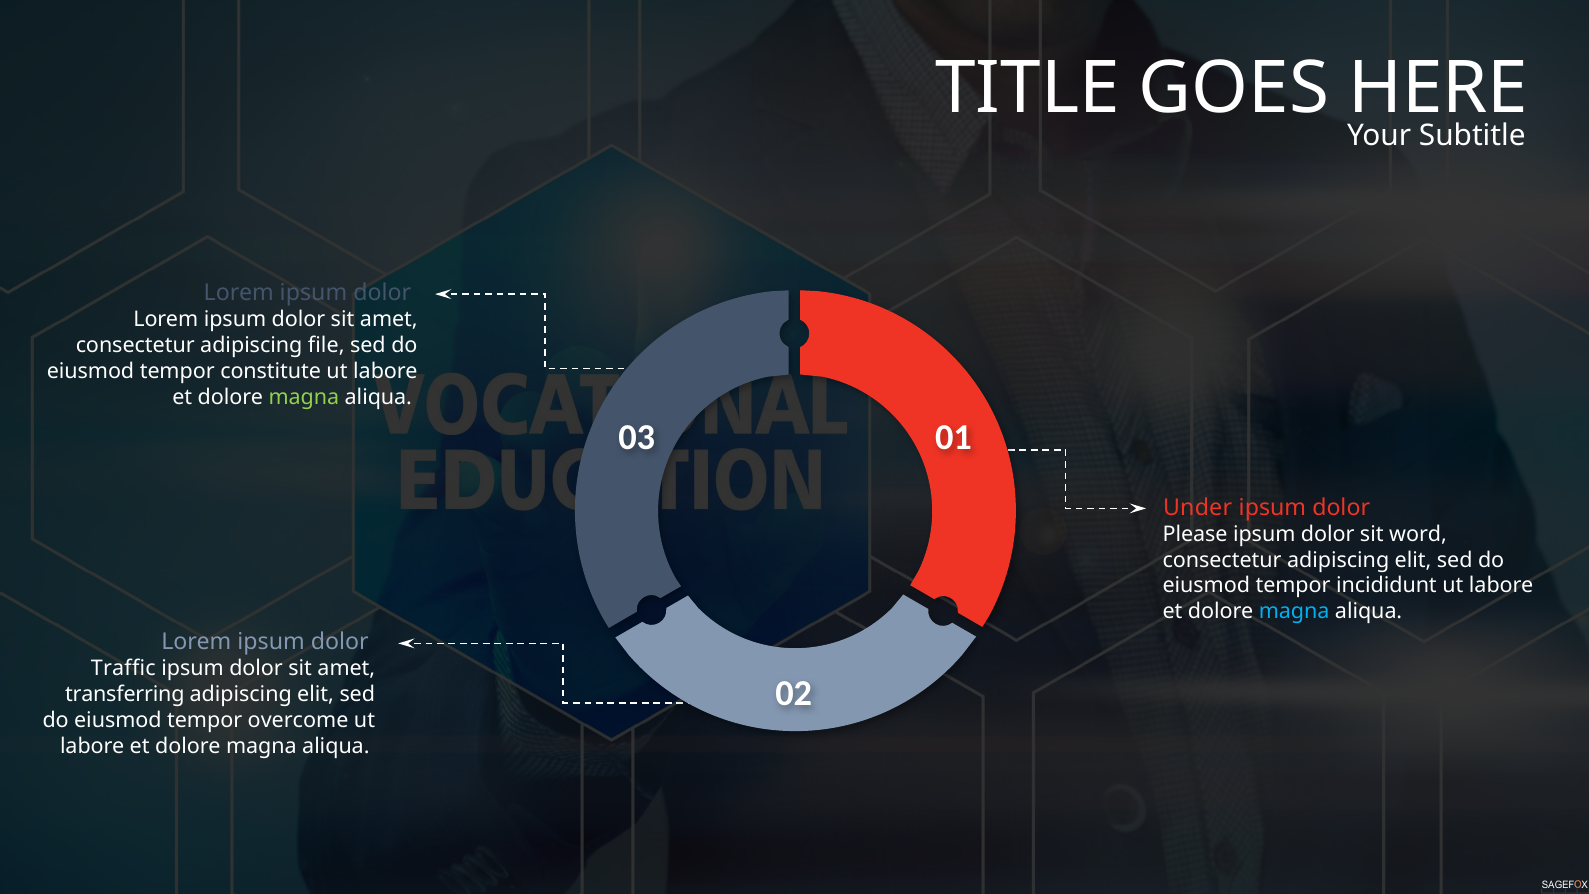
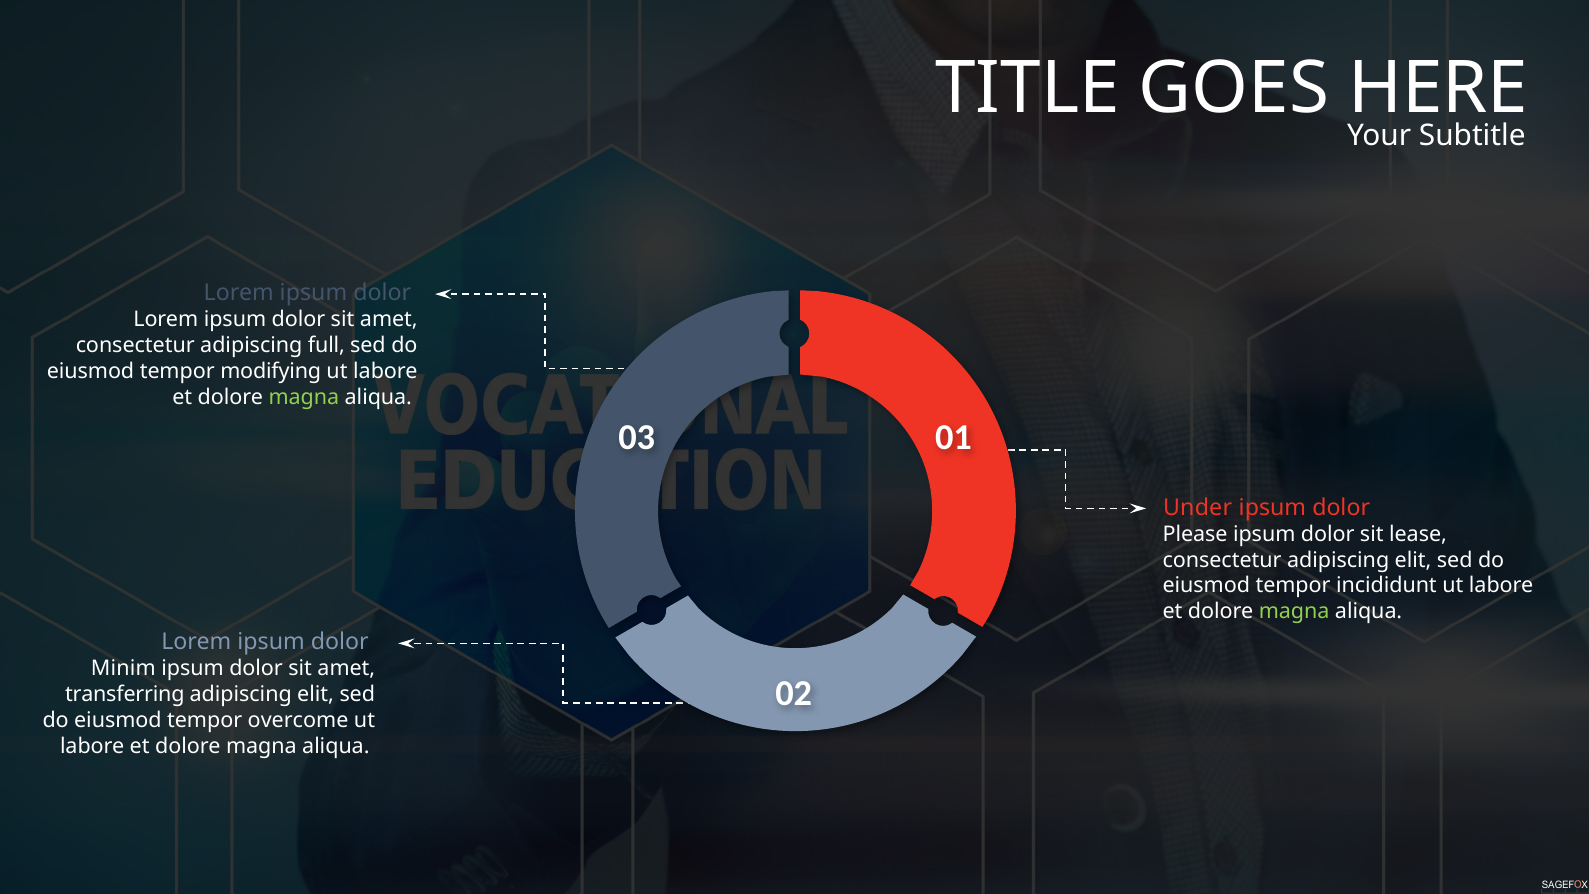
file: file -> full
constitute: constitute -> modifying
word: word -> lease
magna at (1294, 612) colour: light blue -> light green
Traffic: Traffic -> Minim
